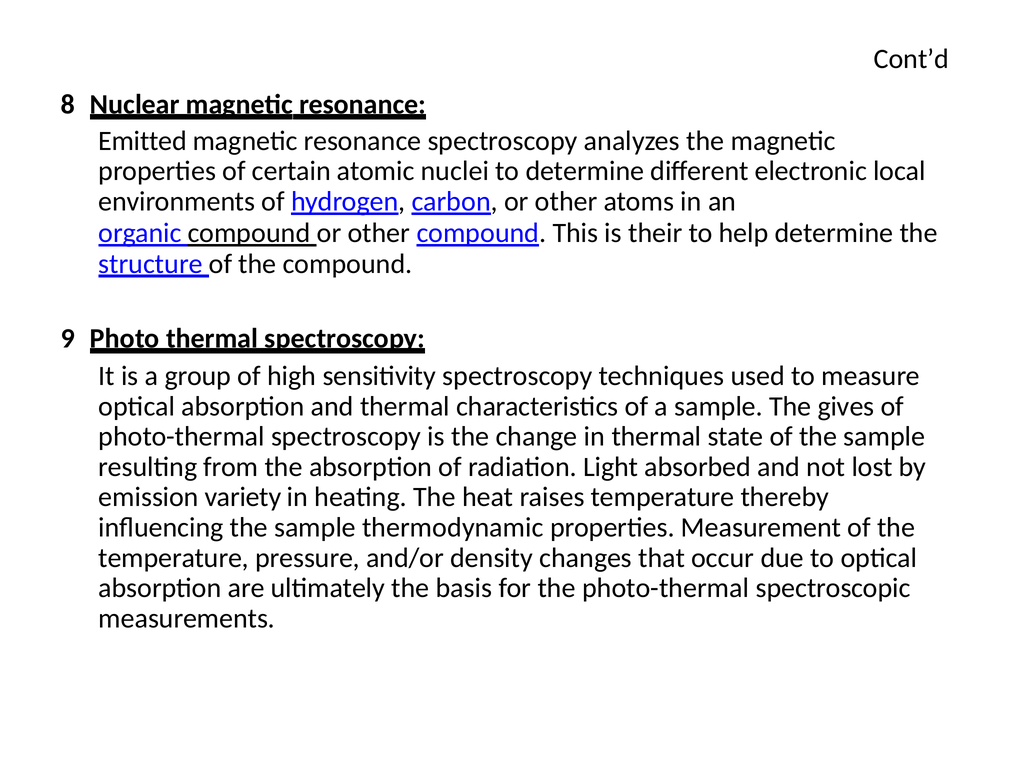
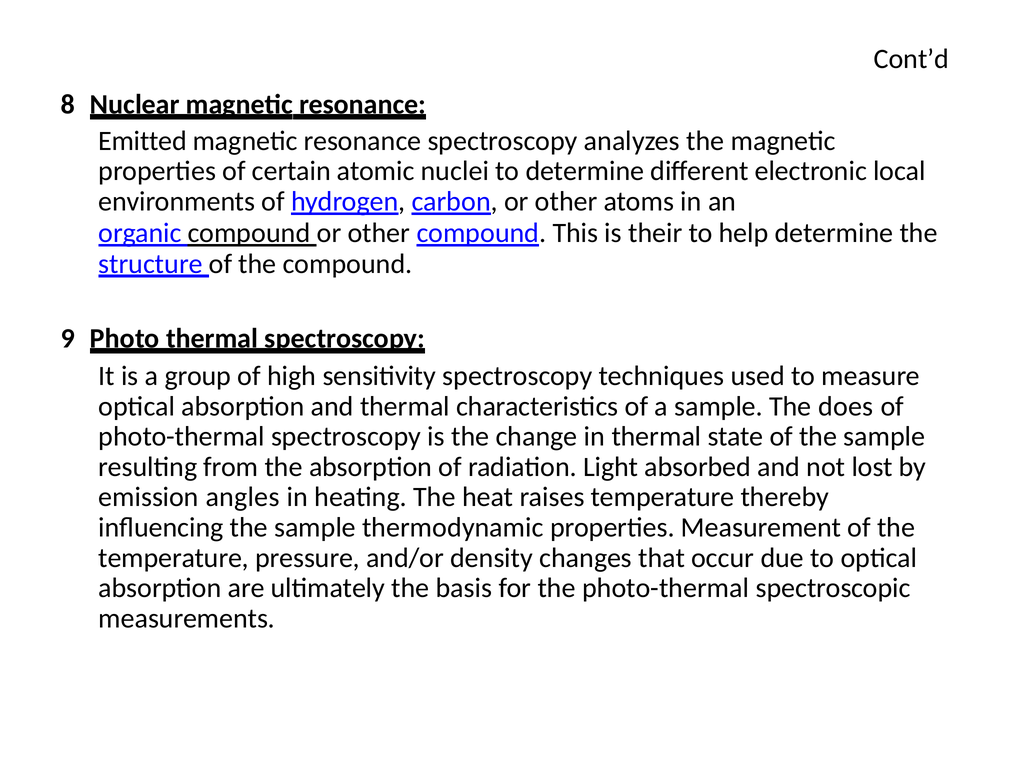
gives: gives -> does
variety: variety -> angles
